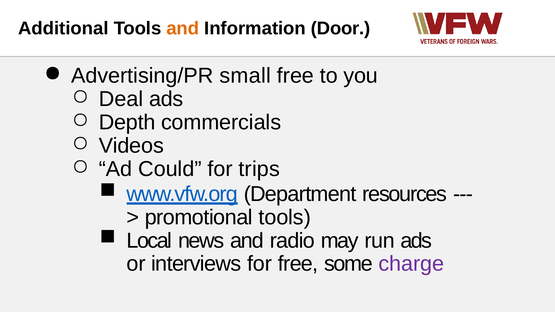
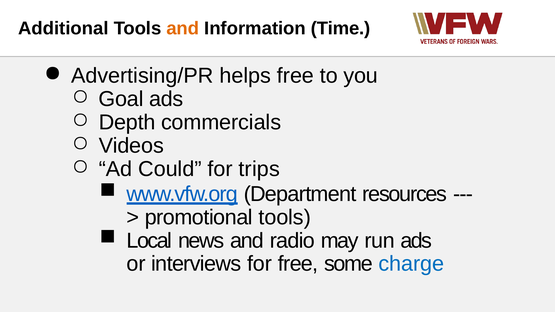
Door: Door -> Time
small: small -> helps
Deal: Deal -> Goal
charge colour: purple -> blue
